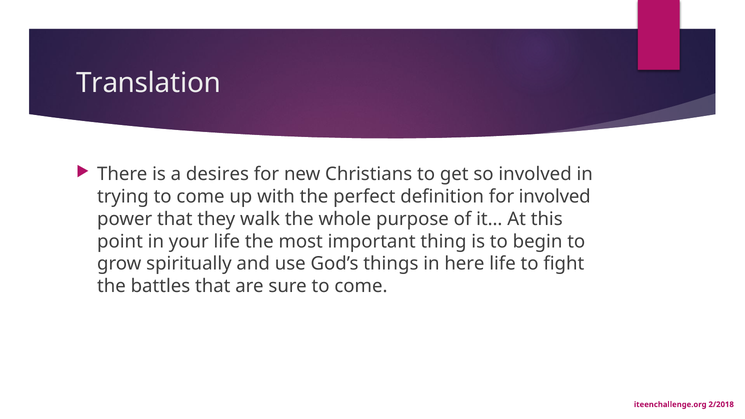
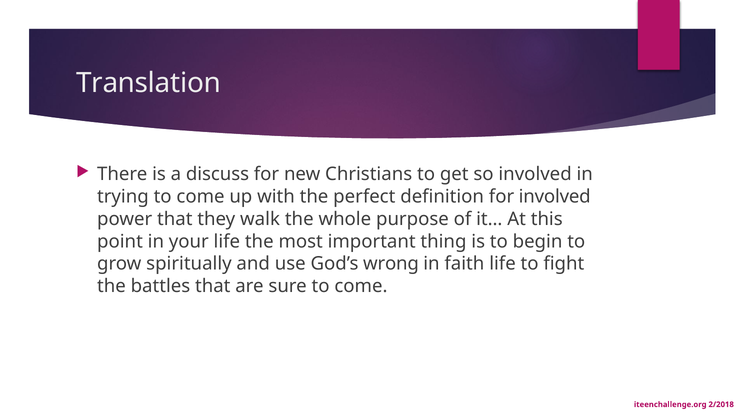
desires: desires -> discuss
things: things -> wrong
here: here -> faith
